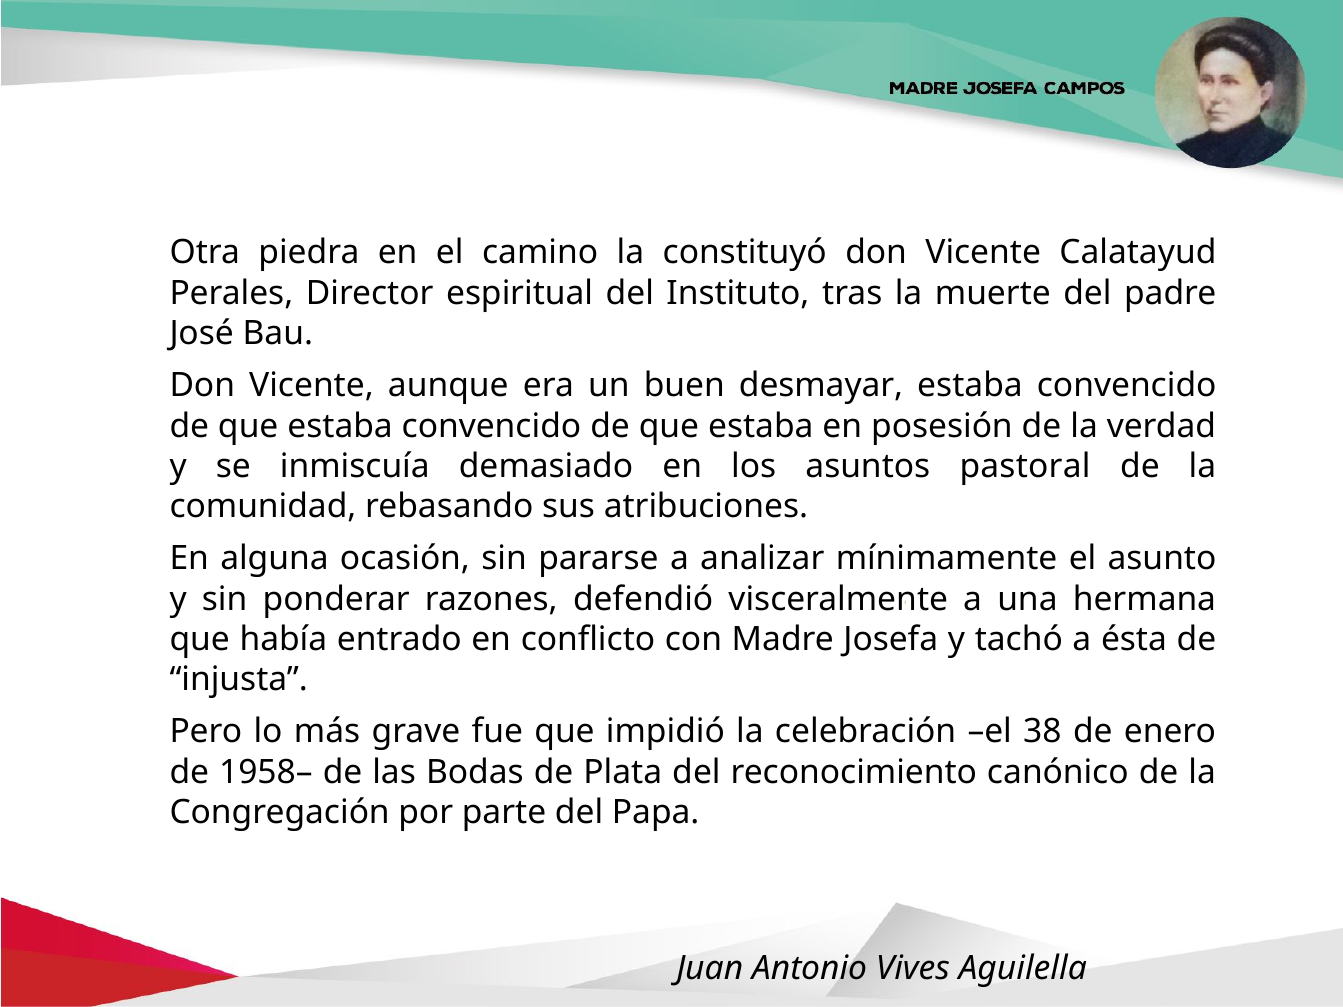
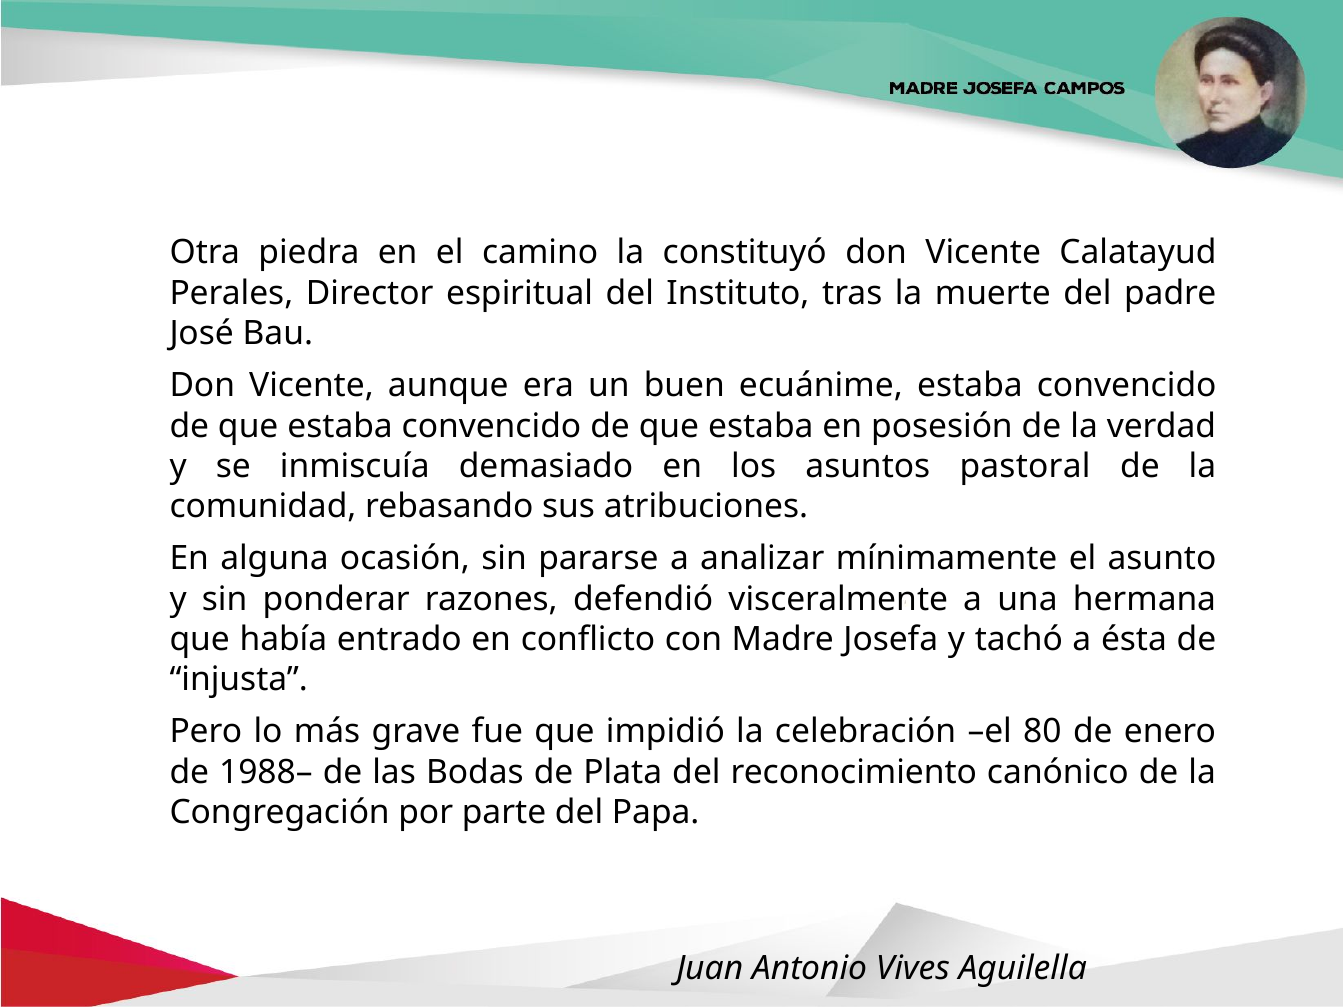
desmayar: desmayar -> ecuánime
38: 38 -> 80
1958–: 1958– -> 1988–
